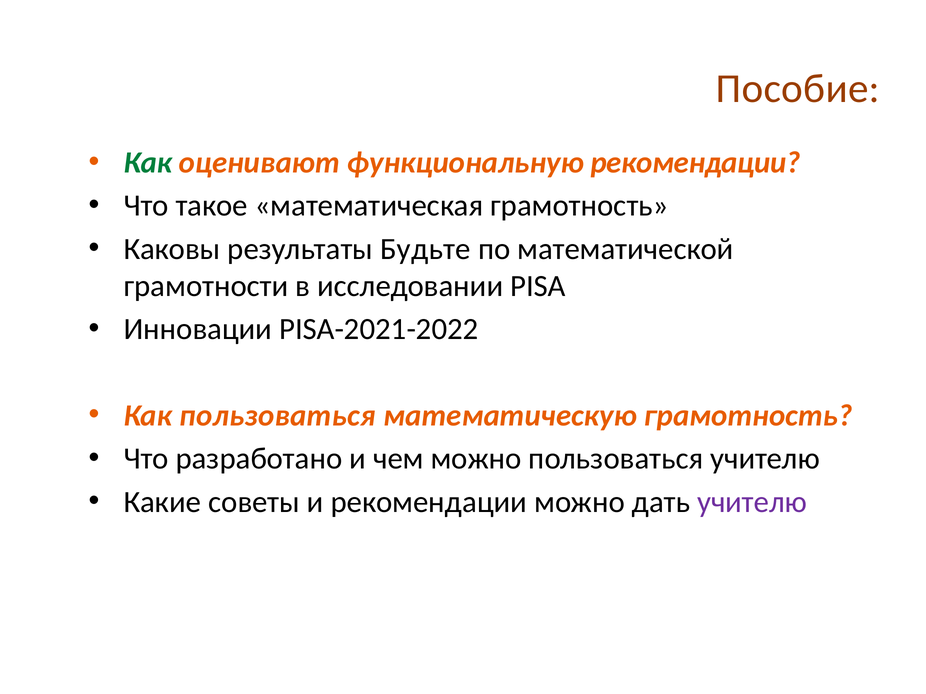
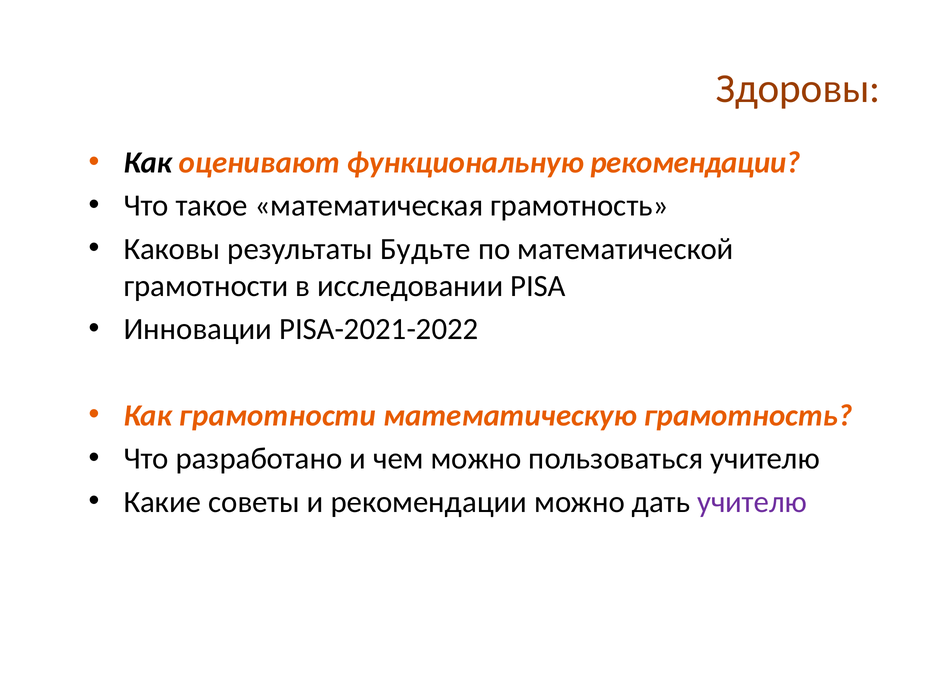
Пособие: Пособие -> Здоровы
Как at (148, 163) colour: green -> black
Как пользоваться: пользоваться -> грамотности
